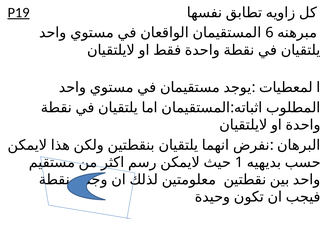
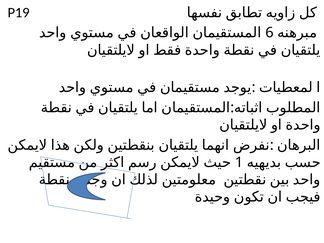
P19 underline: present -> none
